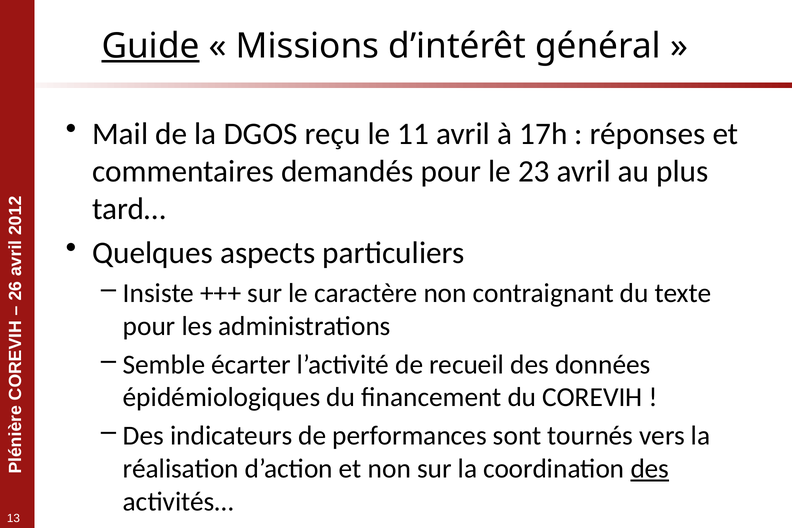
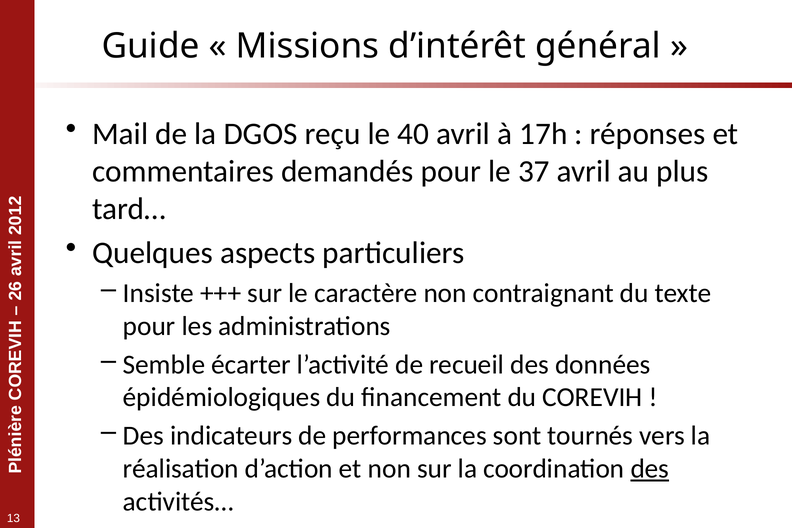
Guide underline: present -> none
11: 11 -> 40
23: 23 -> 37
